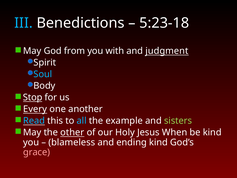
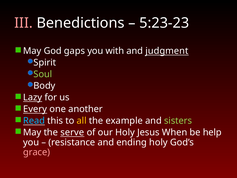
III colour: light blue -> pink
5:23-18: 5:23-18 -> 5:23-23
from: from -> gaps
Soul colour: light blue -> light green
Stop: Stop -> Lazy
all colour: light blue -> yellow
other: other -> serve
be kind: kind -> help
blameless: blameless -> resistance
ending kind: kind -> holy
